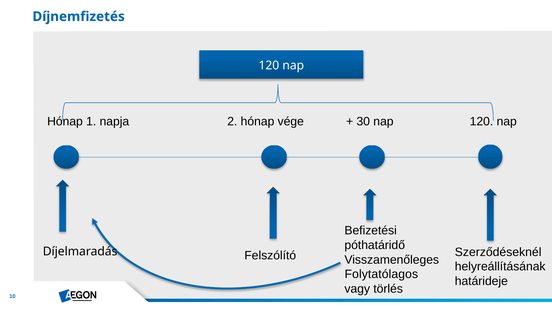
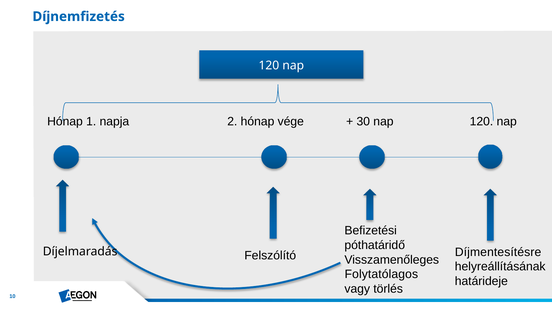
Szerződéseknél: Szerződéseknél -> Díjmentesítésre
